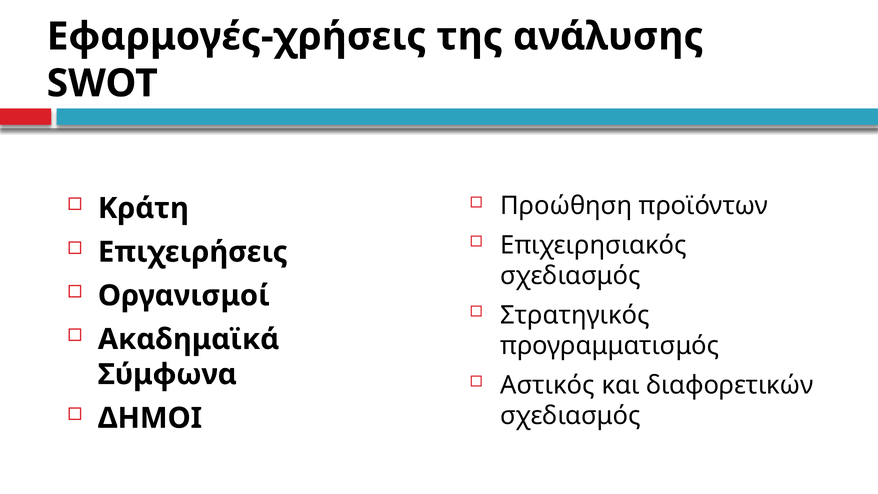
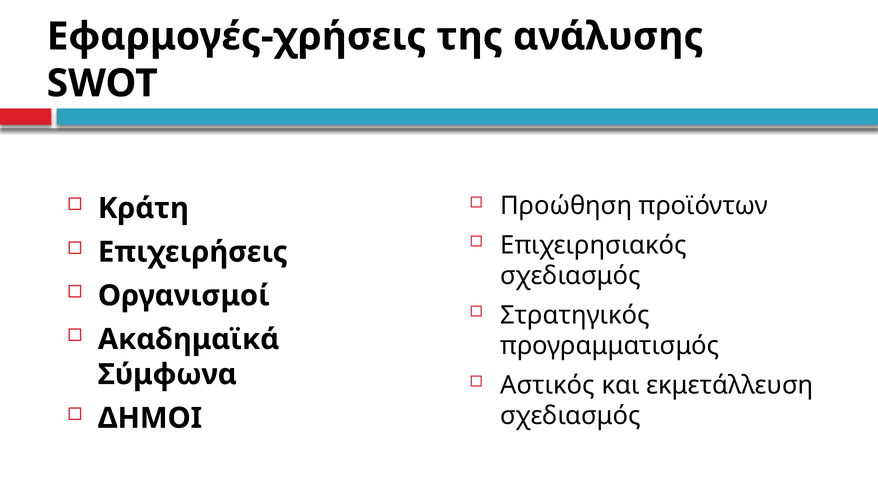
διαφορετικών: διαφορετικών -> εκμετάλλευση
